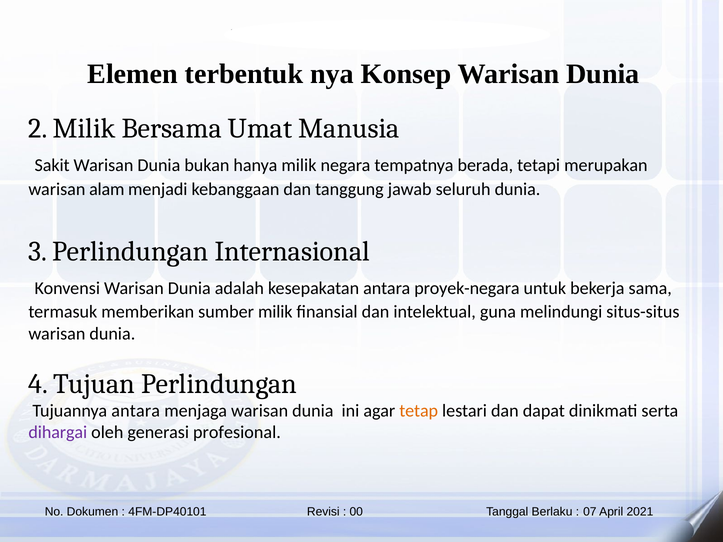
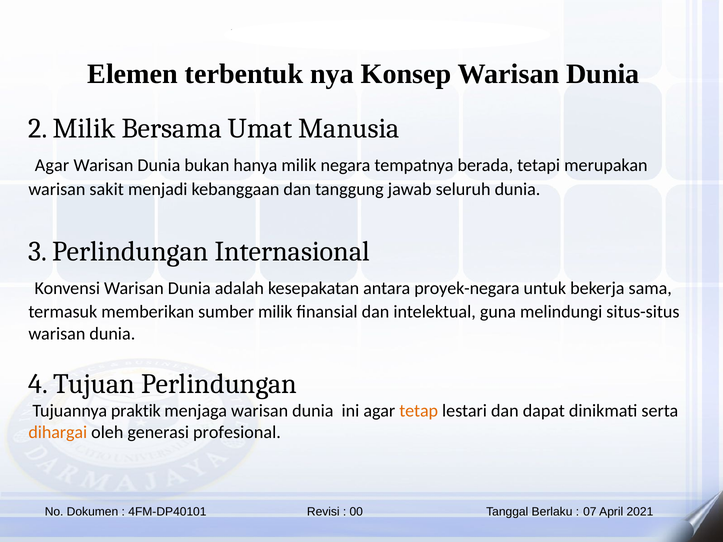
Sakit at (52, 165): Sakit -> Agar
alam: alam -> sakit
Tujuannya antara: antara -> praktik
dihargai colour: purple -> orange
